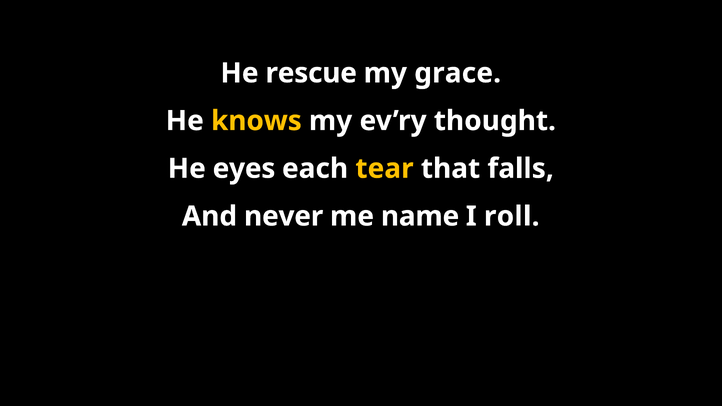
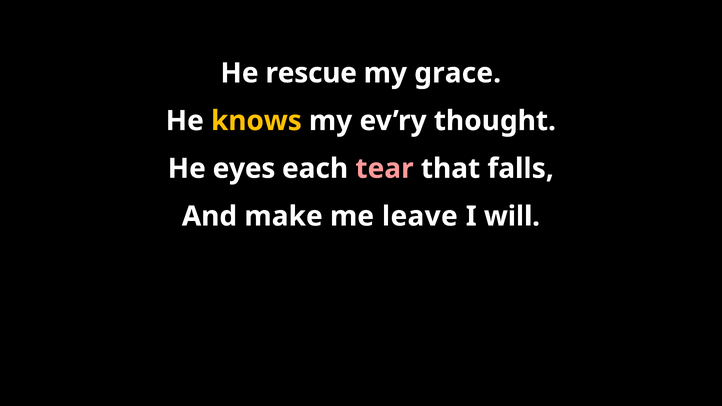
tear colour: yellow -> pink
never: never -> make
name: name -> leave
roll: roll -> will
